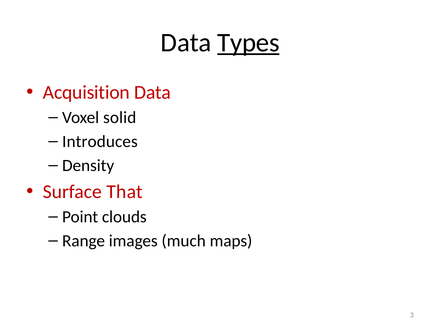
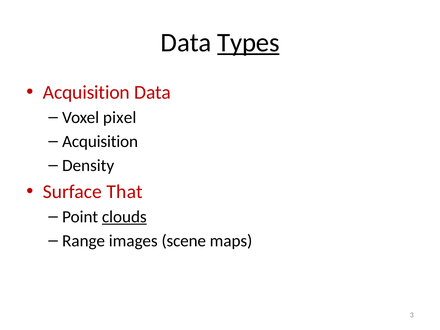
solid: solid -> pixel
Introduces at (100, 142): Introduces -> Acquisition
clouds underline: none -> present
much: much -> scene
